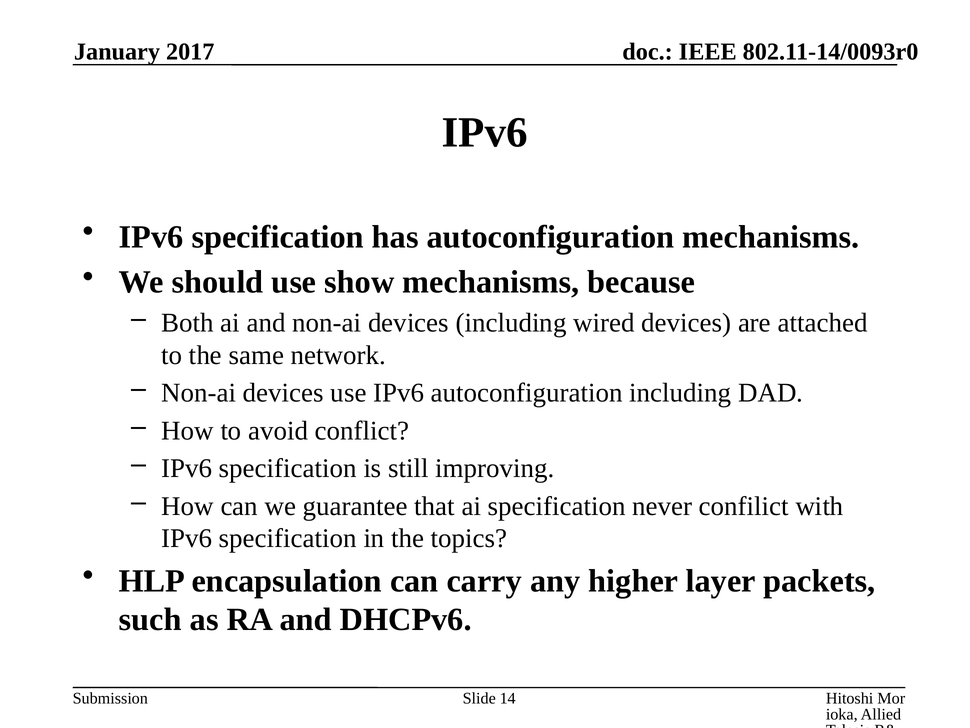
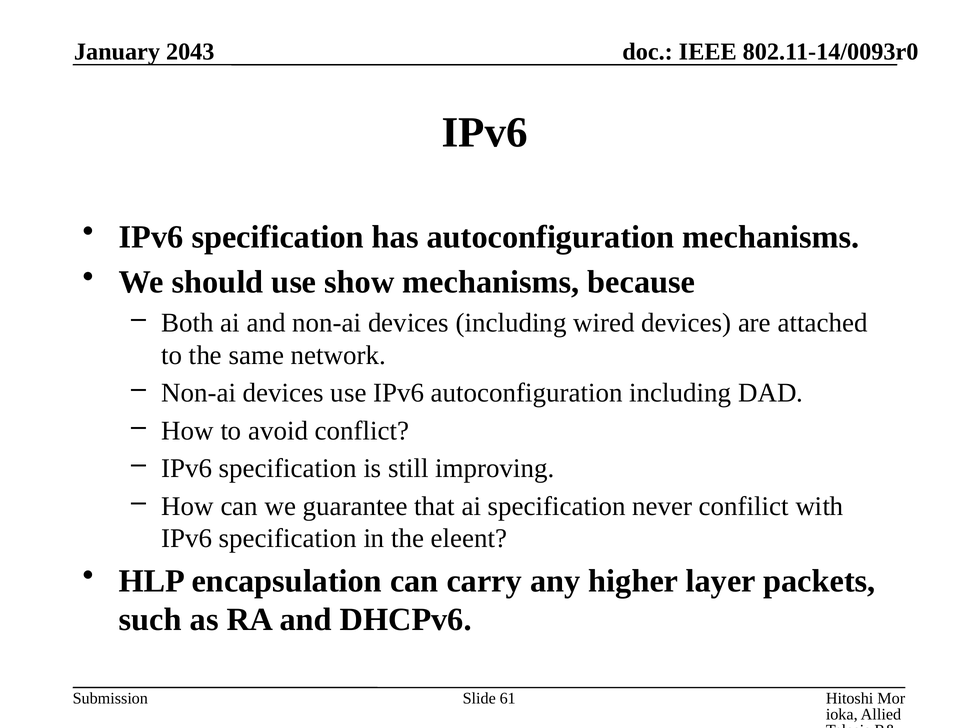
2017: 2017 -> 2043
topics: topics -> eleent
14: 14 -> 61
